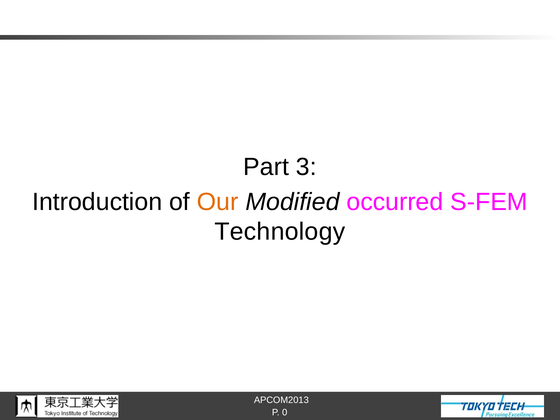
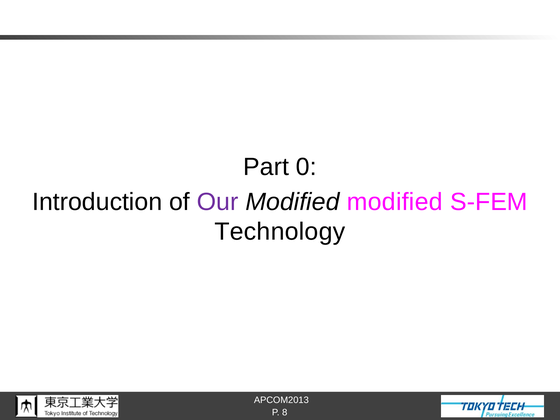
3: 3 -> 0
Our colour: orange -> purple
Modified occurred: occurred -> modified
0: 0 -> 8
